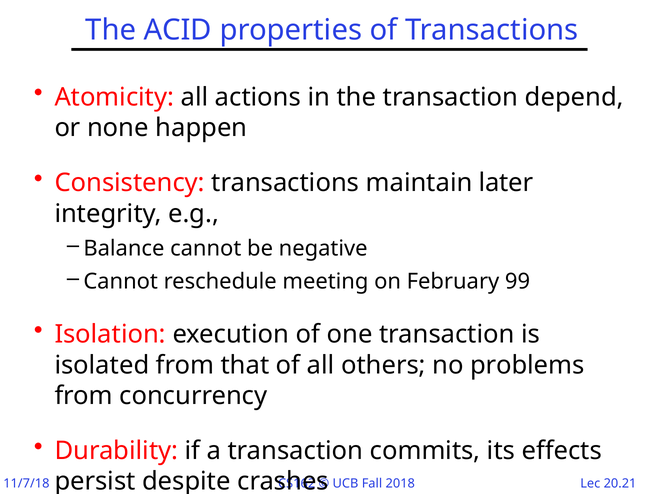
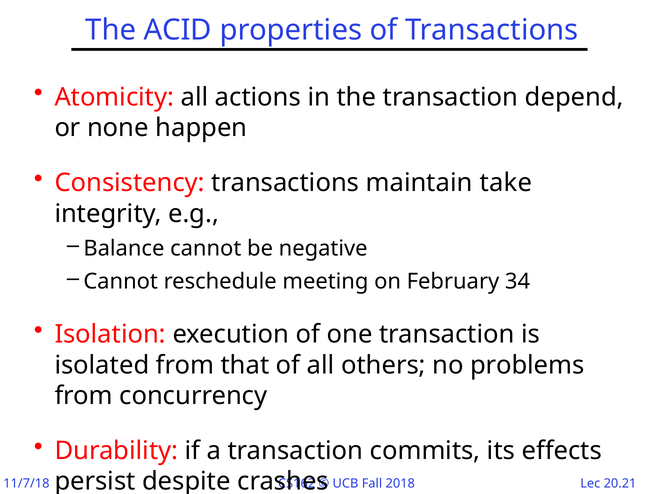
later: later -> take
99: 99 -> 34
